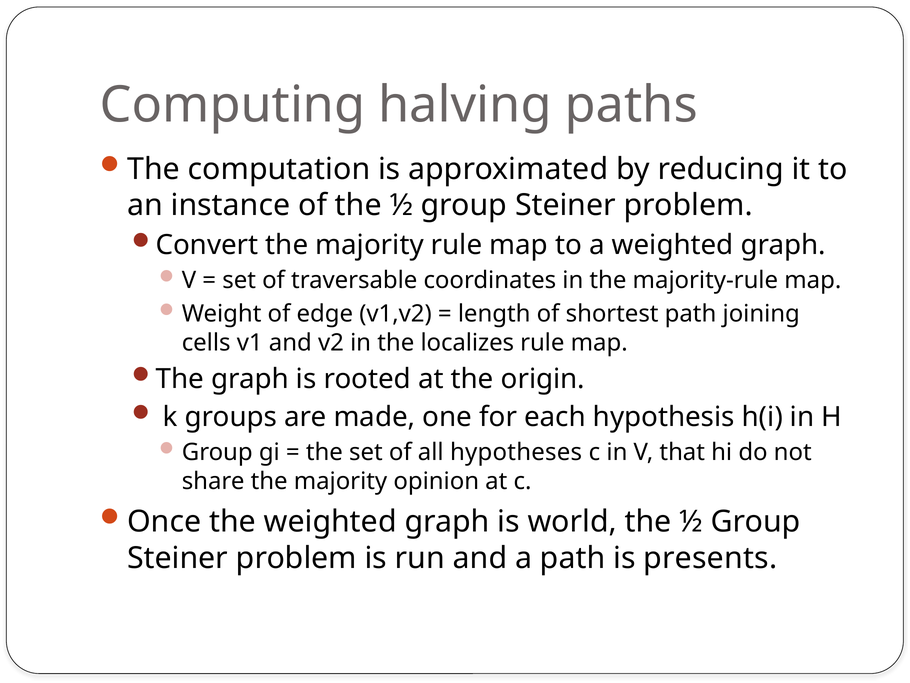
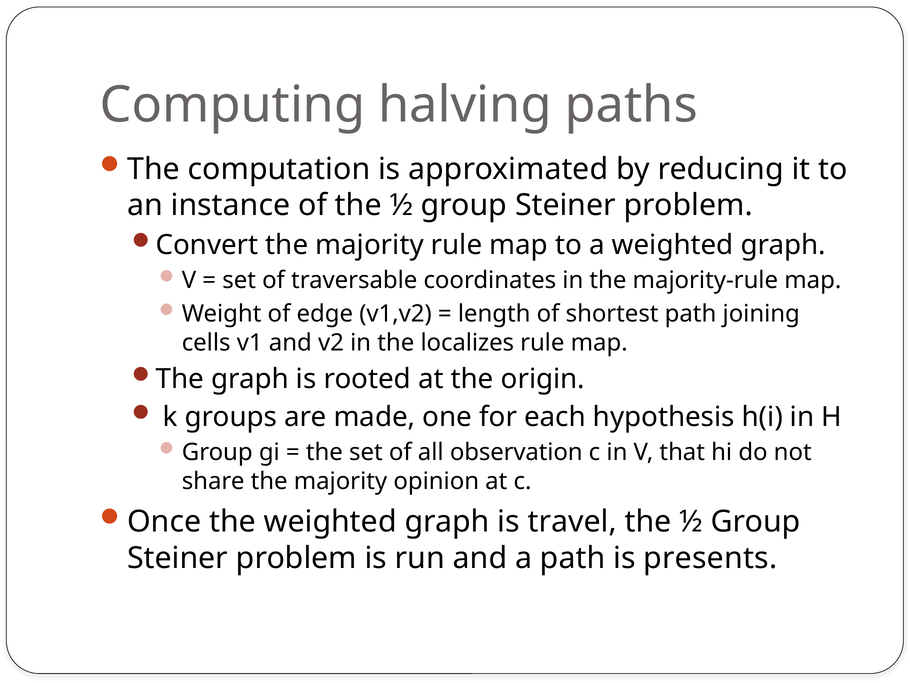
hypotheses: hypotheses -> observation
world: world -> travel
